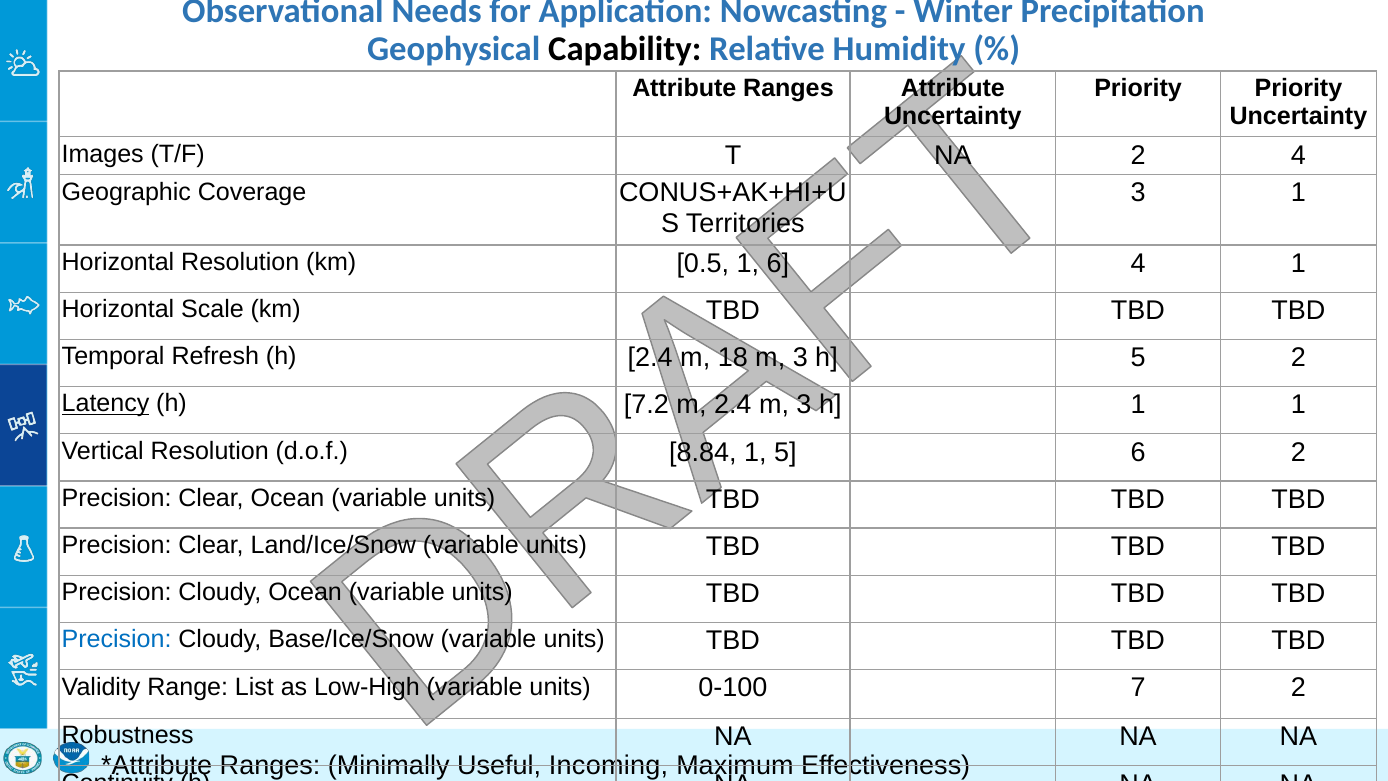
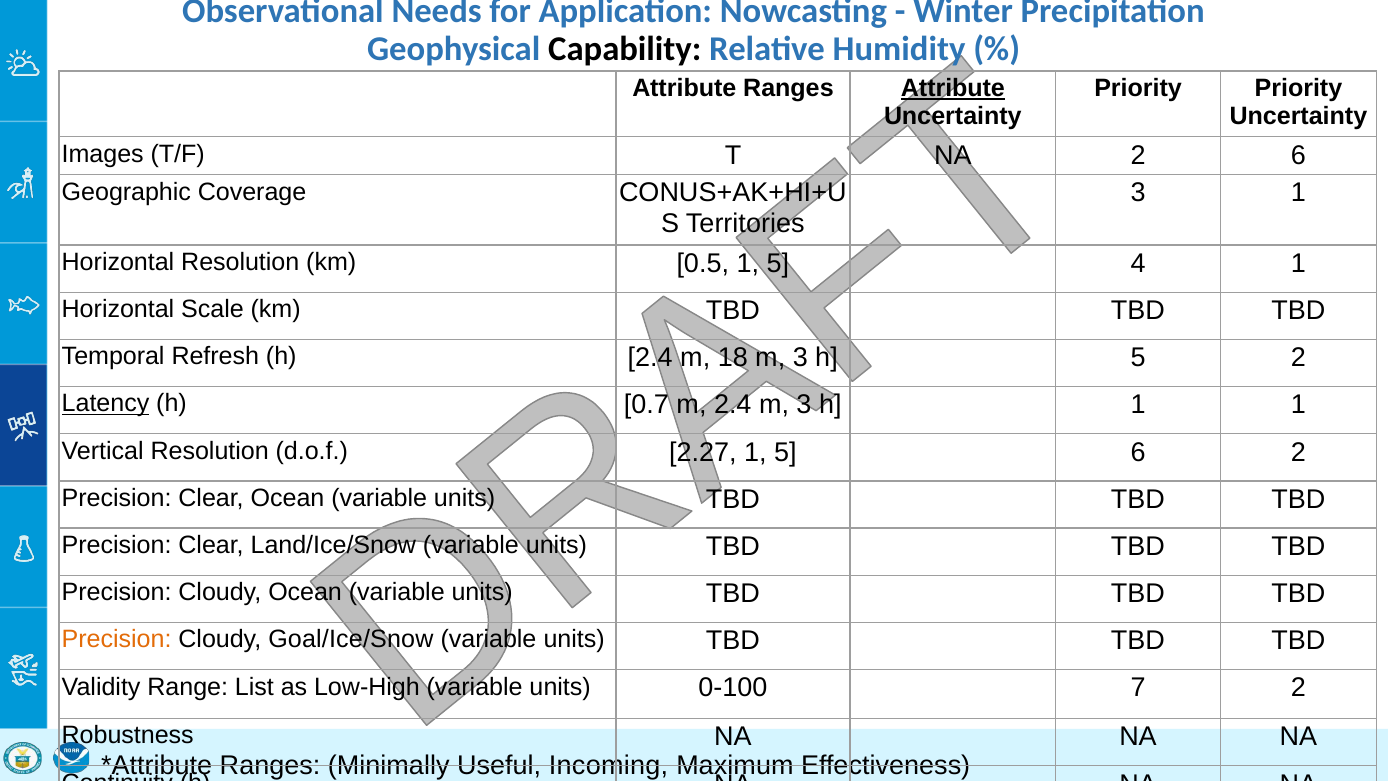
Attribute at (953, 88) underline: none -> present
2 4: 4 -> 6
0.5 1 6: 6 -> 5
7.2: 7.2 -> 0.7
8.84: 8.84 -> 2.27
Precision at (117, 639) colour: blue -> orange
Base/Ice/Snow: Base/Ice/Snow -> Goal/Ice/Snow
